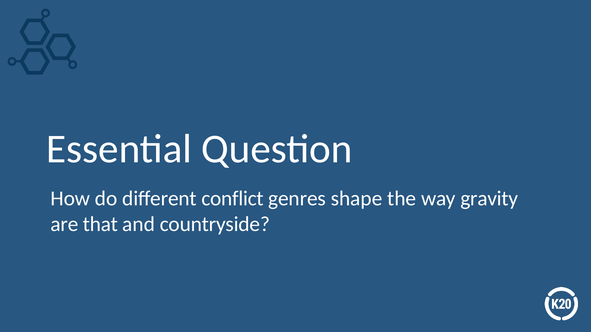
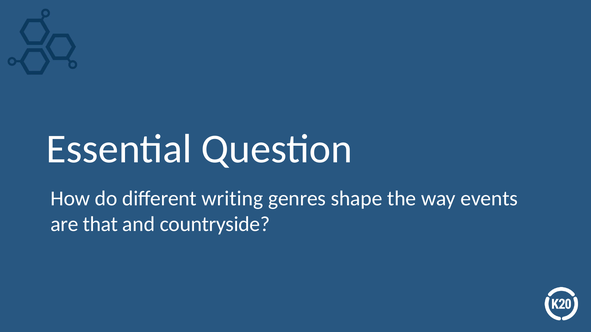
conflict: conflict -> writing
gravity: gravity -> events
